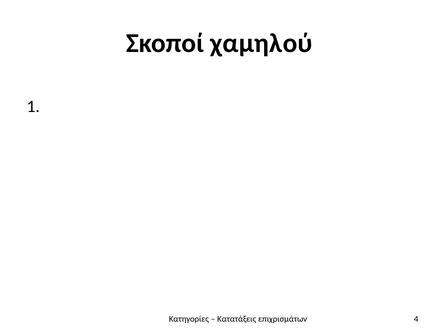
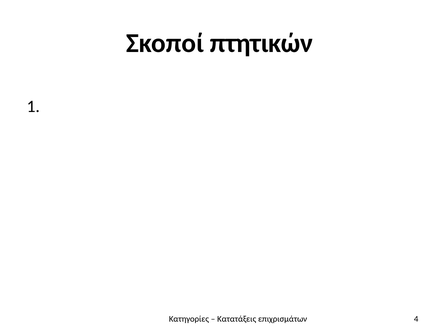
χαμηλού: χαμηλού -> πτητικών
